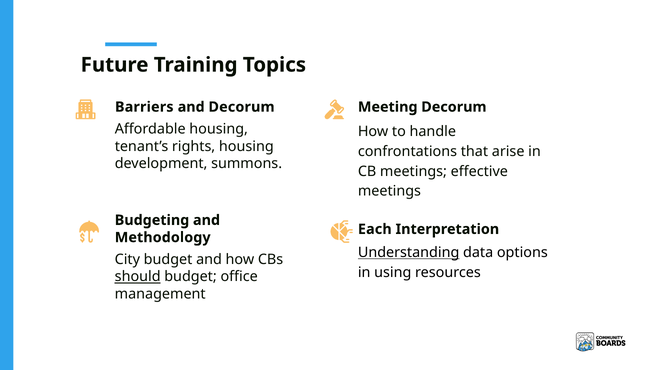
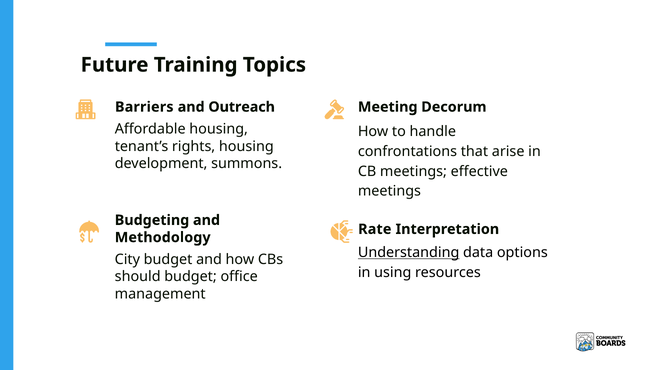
and Decorum: Decorum -> Outreach
Each: Each -> Rate
should underline: present -> none
